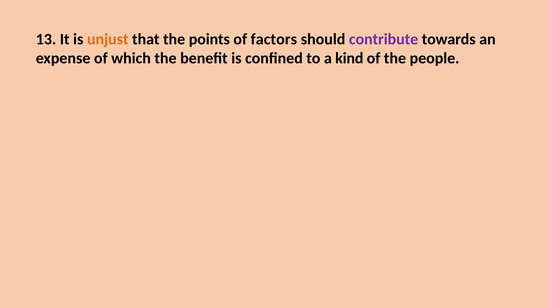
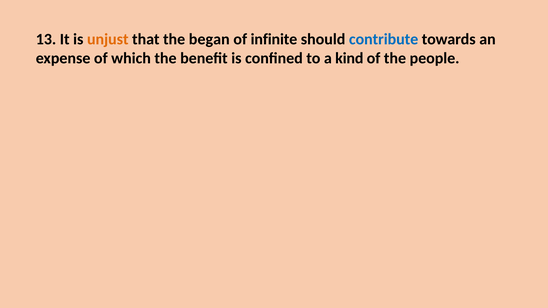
points: points -> began
factors: factors -> infinite
contribute colour: purple -> blue
